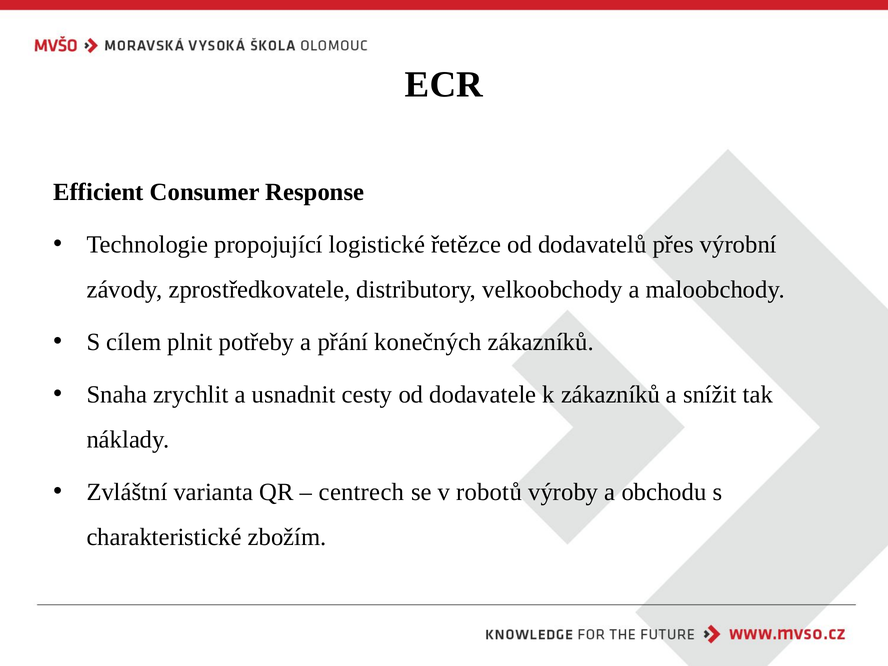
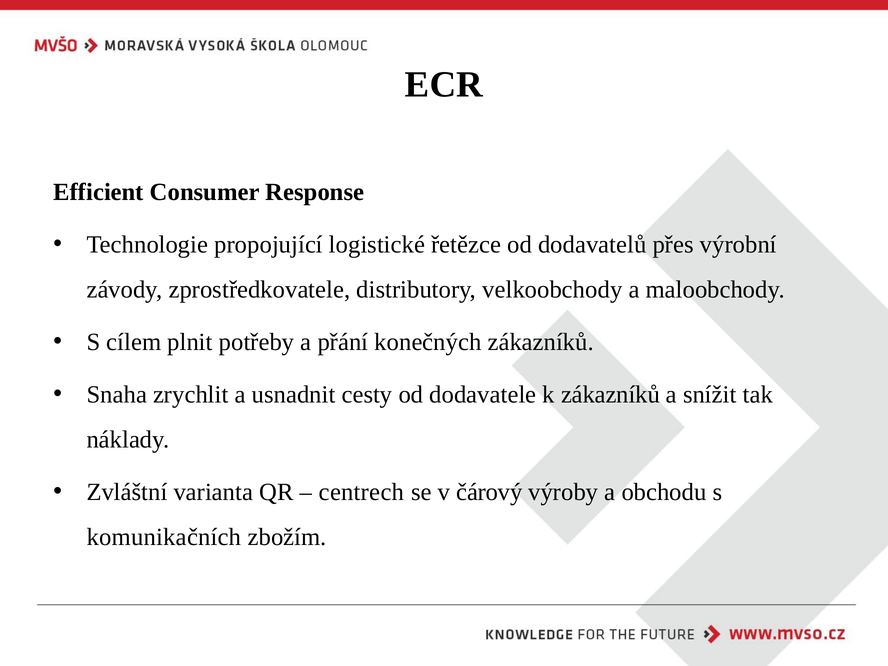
robotů: robotů -> čárový
charakteristické: charakteristické -> komunikačních
